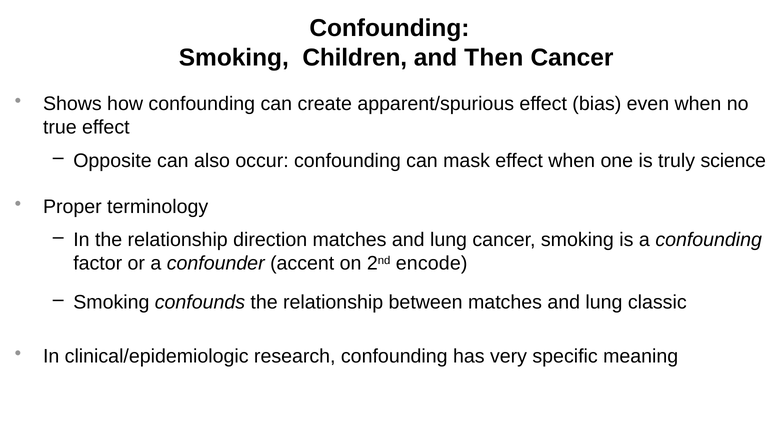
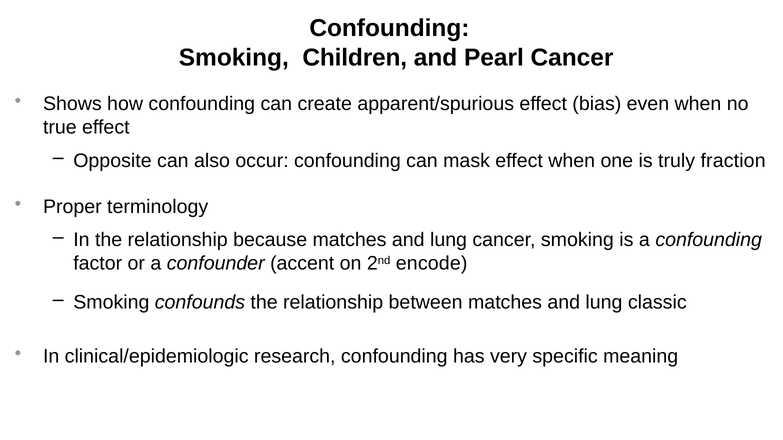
Then: Then -> Pearl
science: science -> fraction
direction: direction -> because
